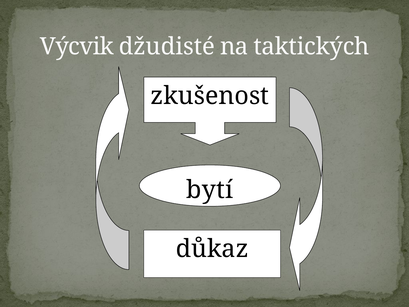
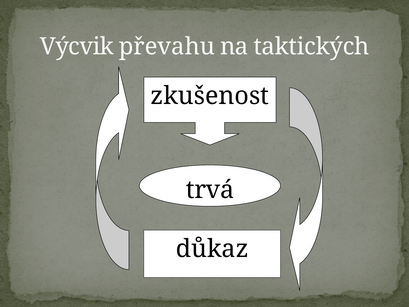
džudisté: džudisté -> převahu
bytí: bytí -> trvá
